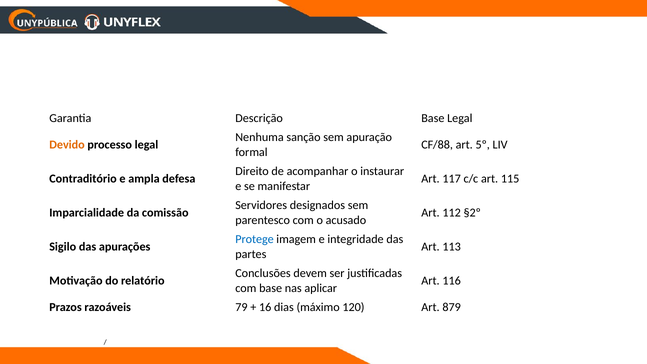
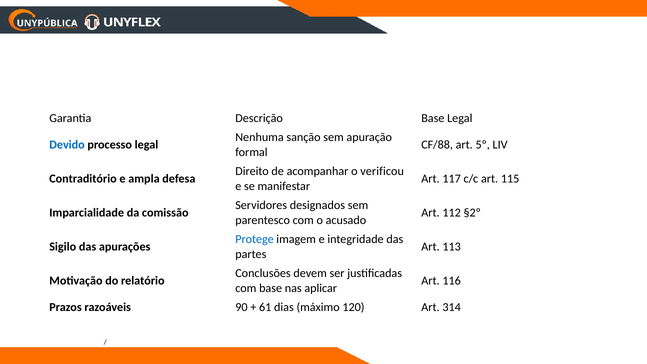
Devido colour: orange -> blue
instaurar: instaurar -> verificou
79: 79 -> 90
16: 16 -> 61
879: 879 -> 314
